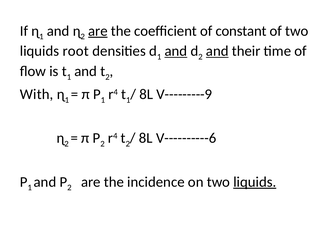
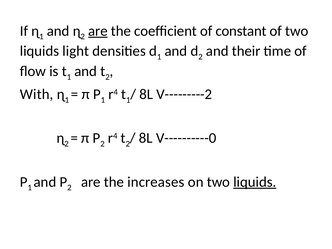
root: root -> light
and at (176, 51) underline: present -> none
and at (217, 51) underline: present -> none
V---------9: V---------9 -> V---------2
V----------6: V----------6 -> V----------0
incidence: incidence -> increases
